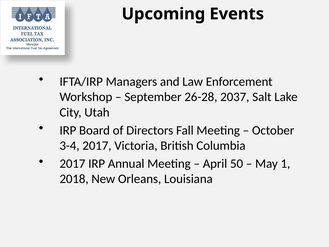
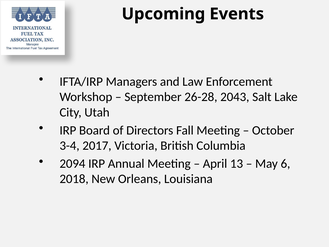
2037: 2037 -> 2043
2017 at (72, 163): 2017 -> 2094
50: 50 -> 13
1: 1 -> 6
